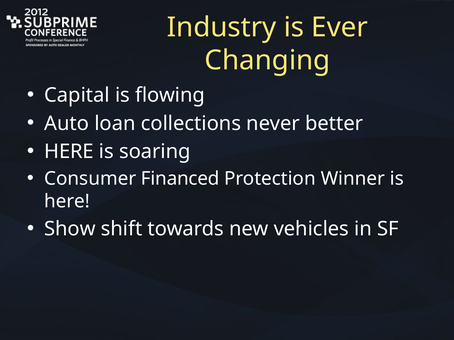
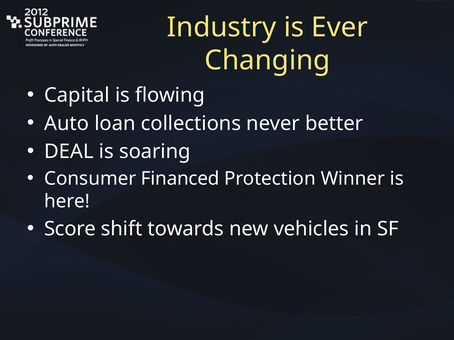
HERE at (69, 152): HERE -> DEAL
Show: Show -> Score
